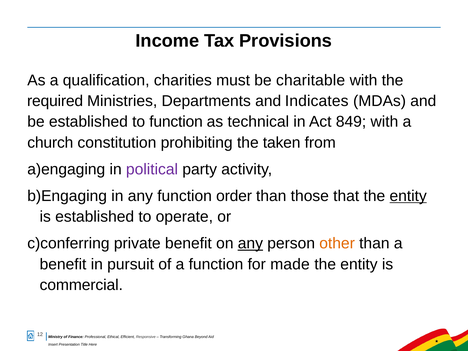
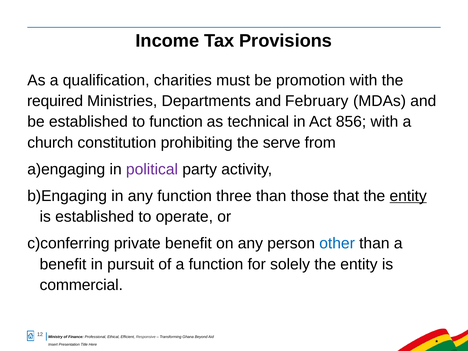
charitable: charitable -> promotion
Indicates: Indicates -> February
849: 849 -> 856
taken: taken -> serve
order: order -> three
any at (250, 243) underline: present -> none
other colour: orange -> blue
made: made -> solely
